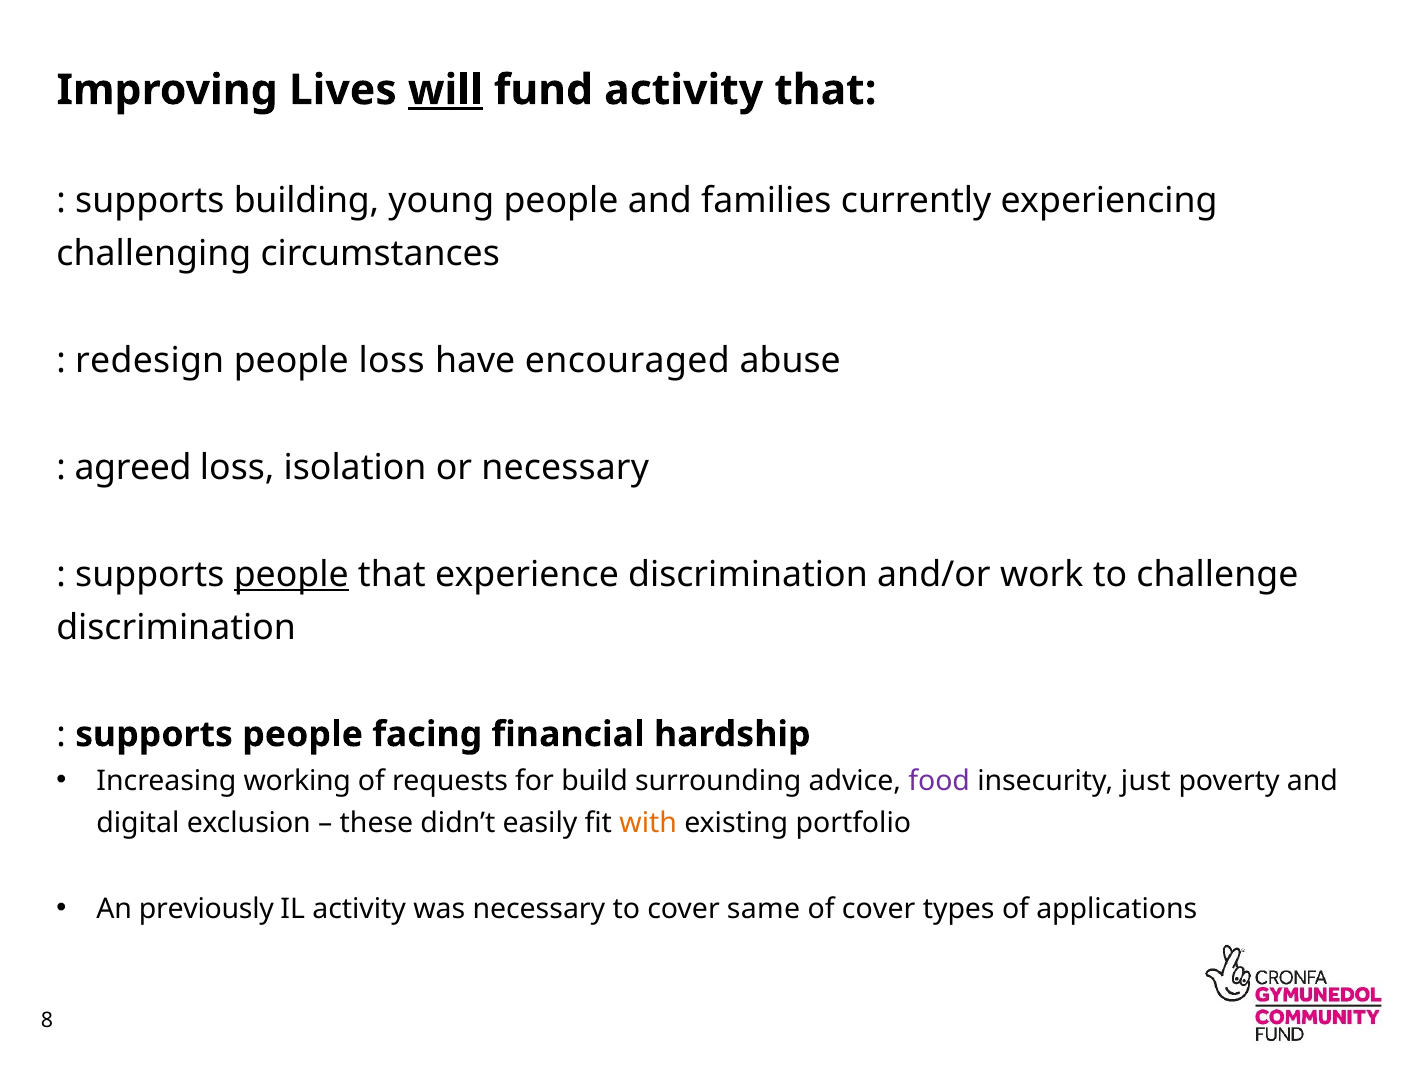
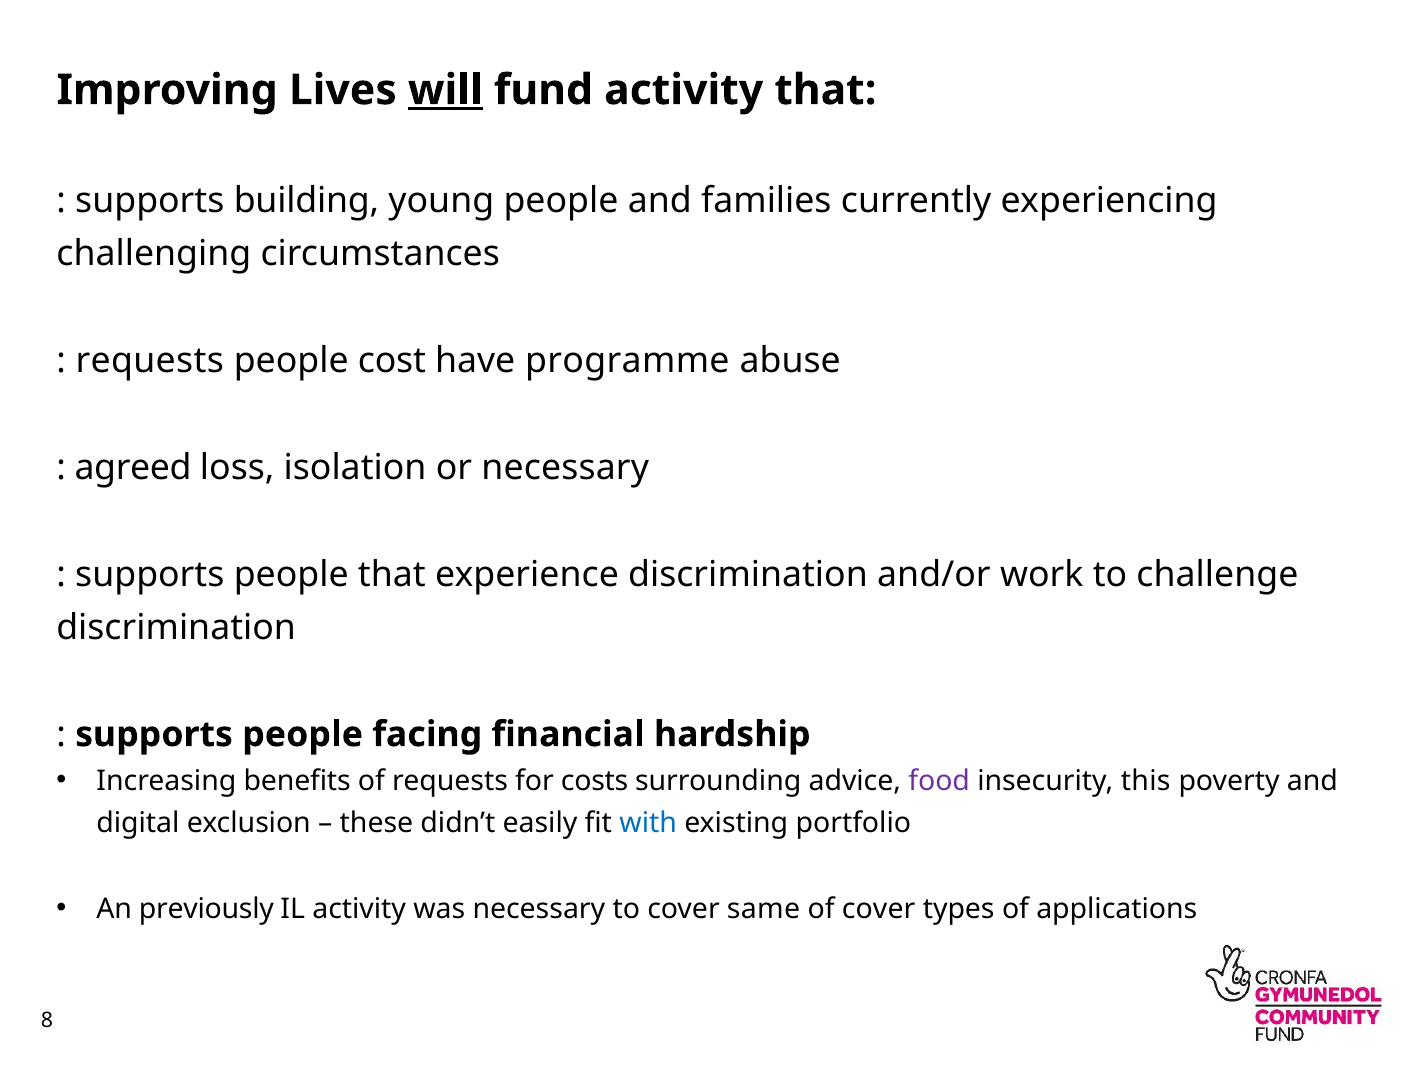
redesign at (150, 361): redesign -> requests
people loss: loss -> cost
encouraged: encouraged -> programme
people at (291, 575) underline: present -> none
working: working -> benefits
build: build -> costs
just: just -> this
with colour: orange -> blue
